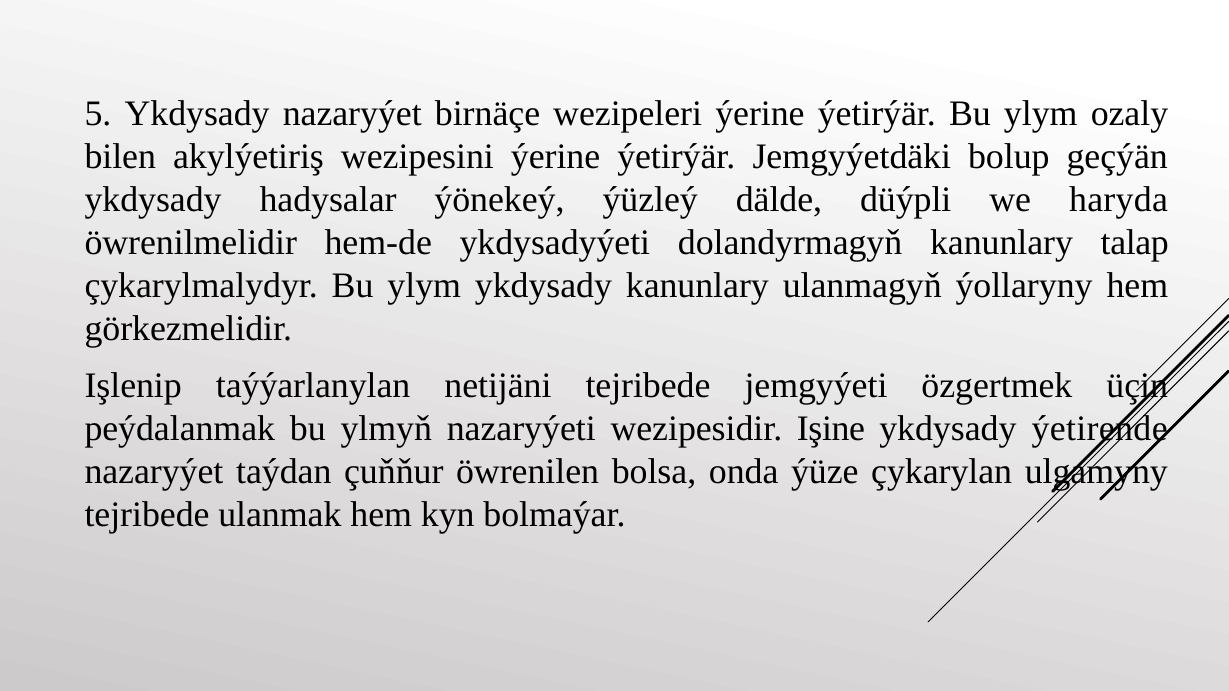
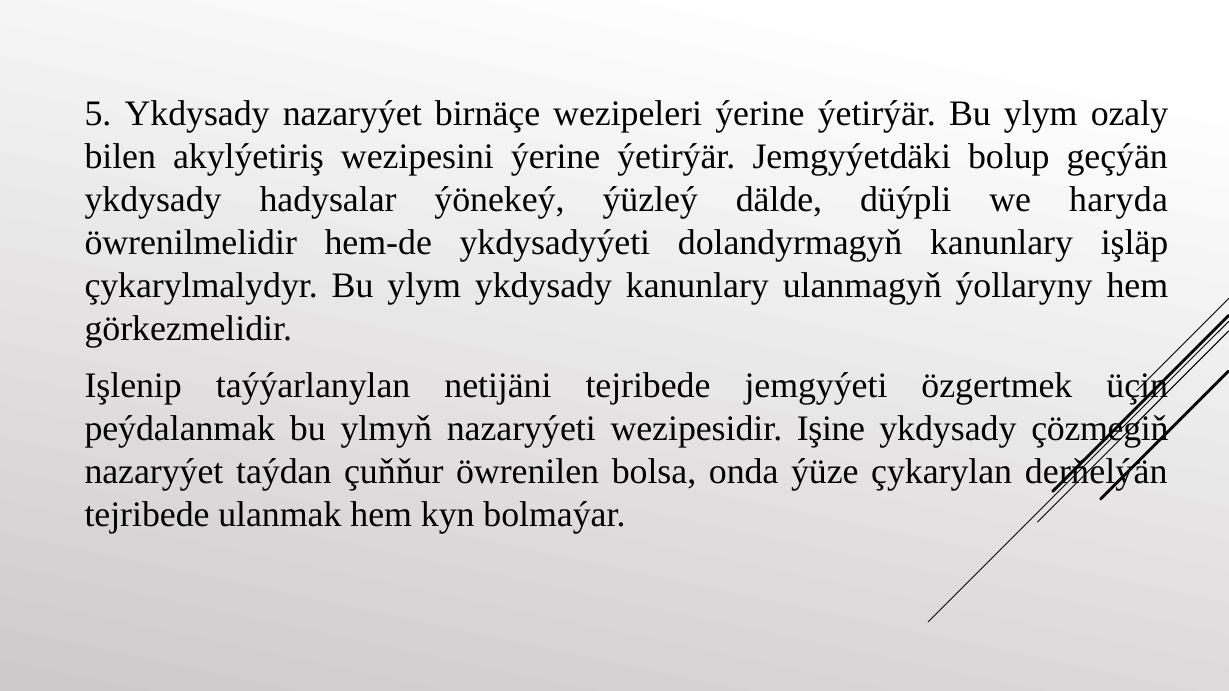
talap: talap -> işläp
ýetirende: ýetirende -> çözmegiň
ulgamyny: ulgamyny -> derňelýän
